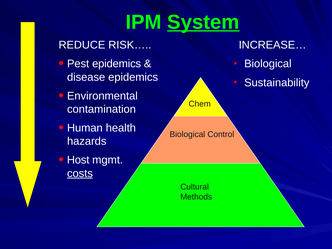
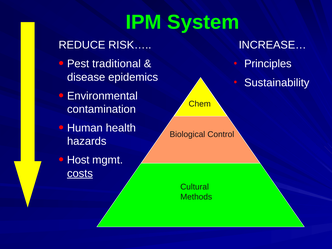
System underline: present -> none
Pest epidemics: epidemics -> traditional
Biological at (268, 64): Biological -> Principles
